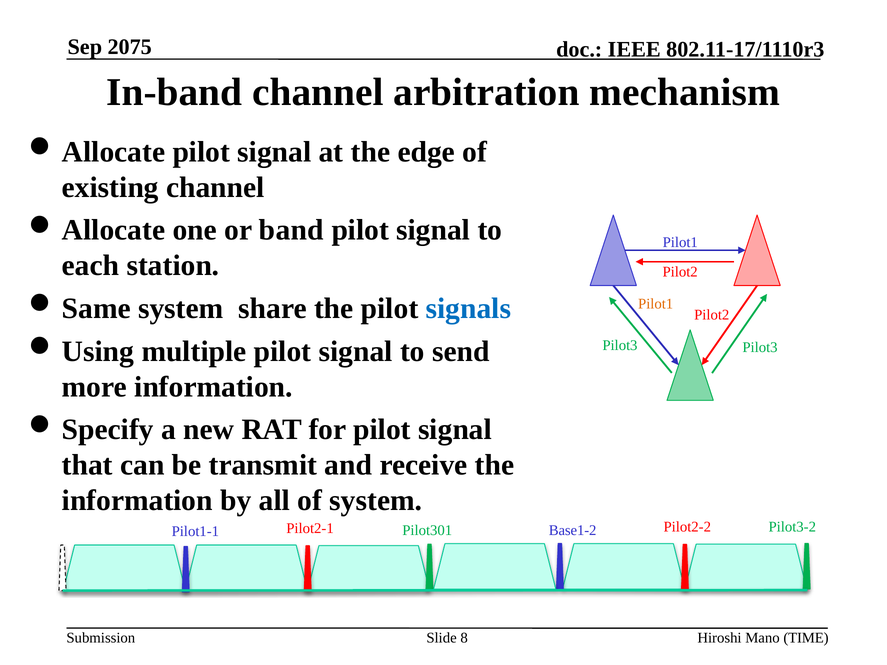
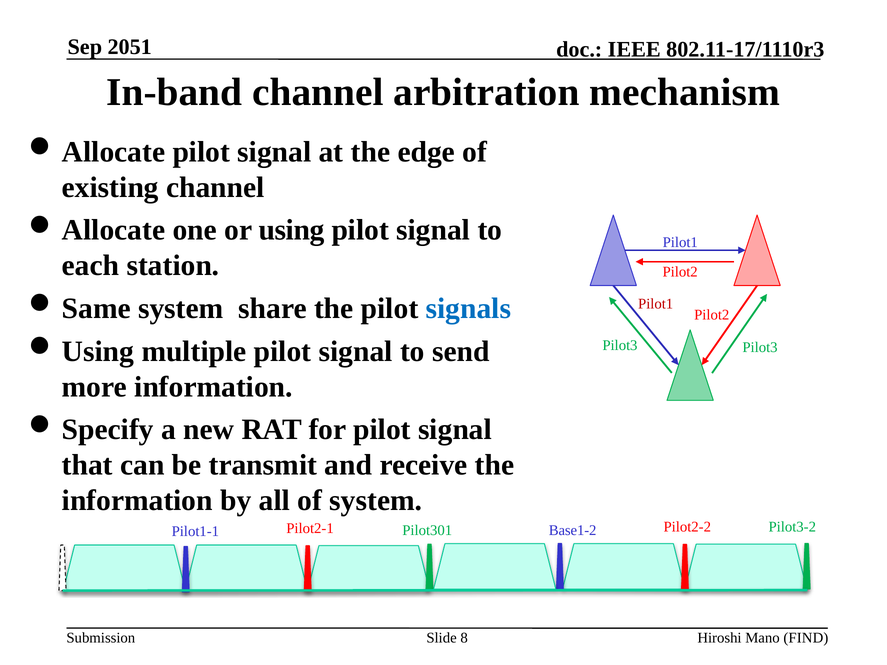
2075: 2075 -> 2051
band: band -> using
Pilot1 at (656, 304) colour: orange -> red
TIME: TIME -> FIND
